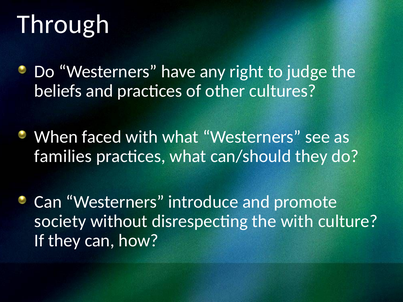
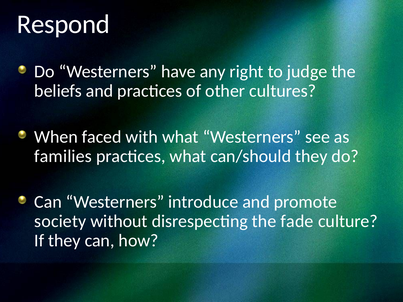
Through: Through -> Respond
the with: with -> fade
